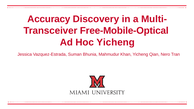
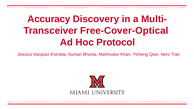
Free-Mobile-Optical: Free-Mobile-Optical -> Free-Cover-Optical
Hoc Yicheng: Yicheng -> Protocol
